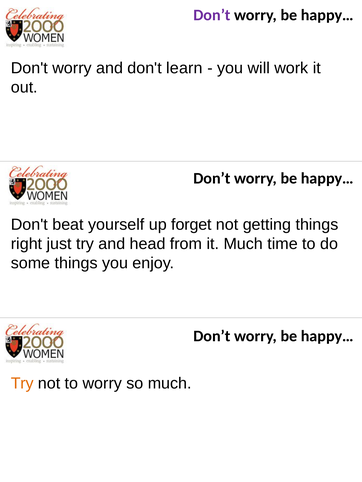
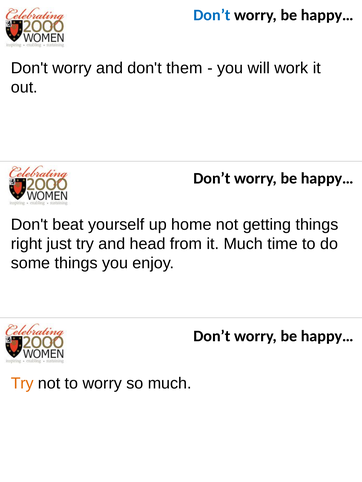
Don’t at (212, 15) colour: purple -> blue
learn: learn -> them
forget: forget -> home
